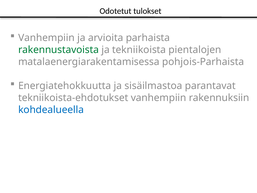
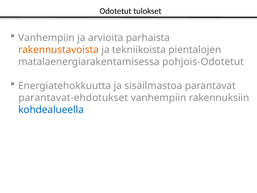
rakennustavoista colour: green -> orange
pohjois-Parhaista: pohjois-Parhaista -> pohjois-Odotetut
tekniikoista-ehdotukset: tekniikoista-ehdotukset -> parantavat-ehdotukset
